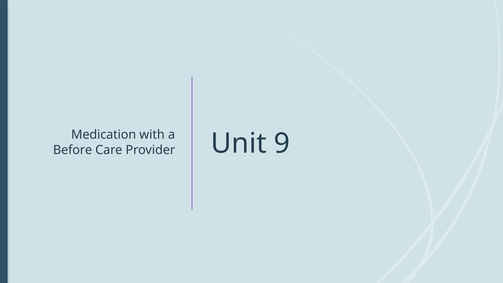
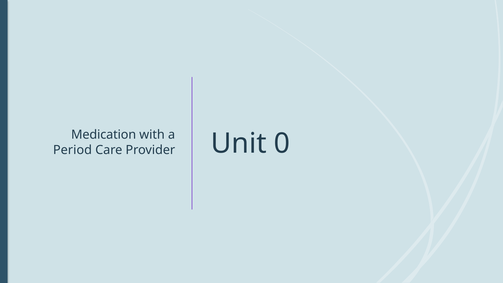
Before: Before -> Period
9: 9 -> 0
